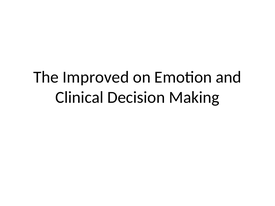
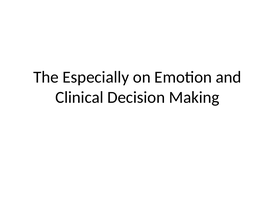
Improved: Improved -> Especially
